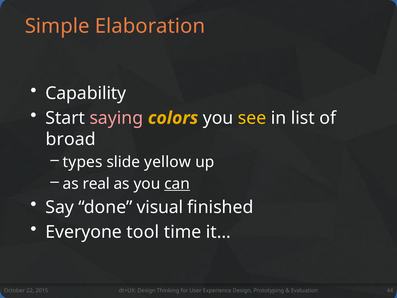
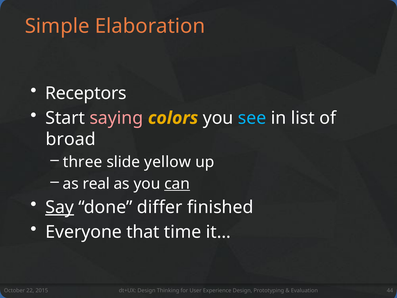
Capability: Capability -> Receptors
see colour: yellow -> light blue
types: types -> three
Say underline: none -> present
visual: visual -> differ
tool: tool -> that
